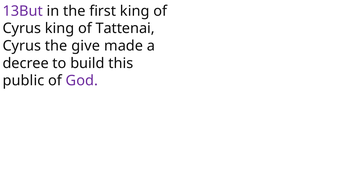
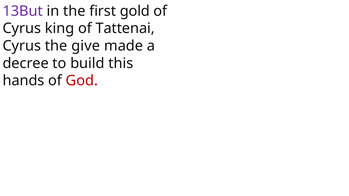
first king: king -> gold
public: public -> hands
God colour: purple -> red
